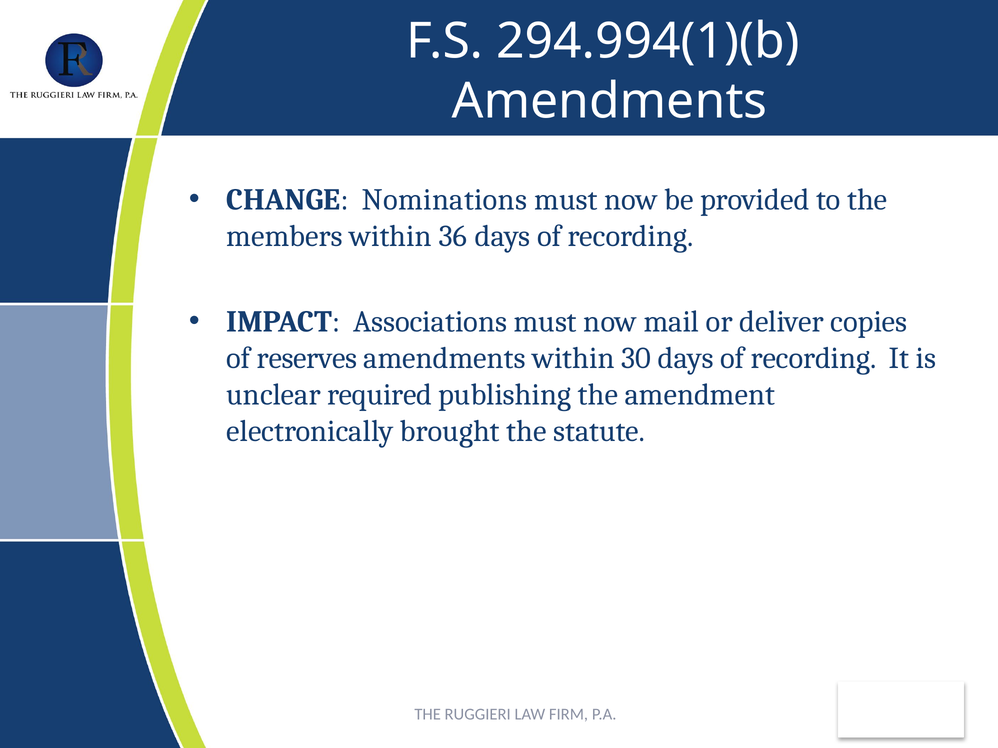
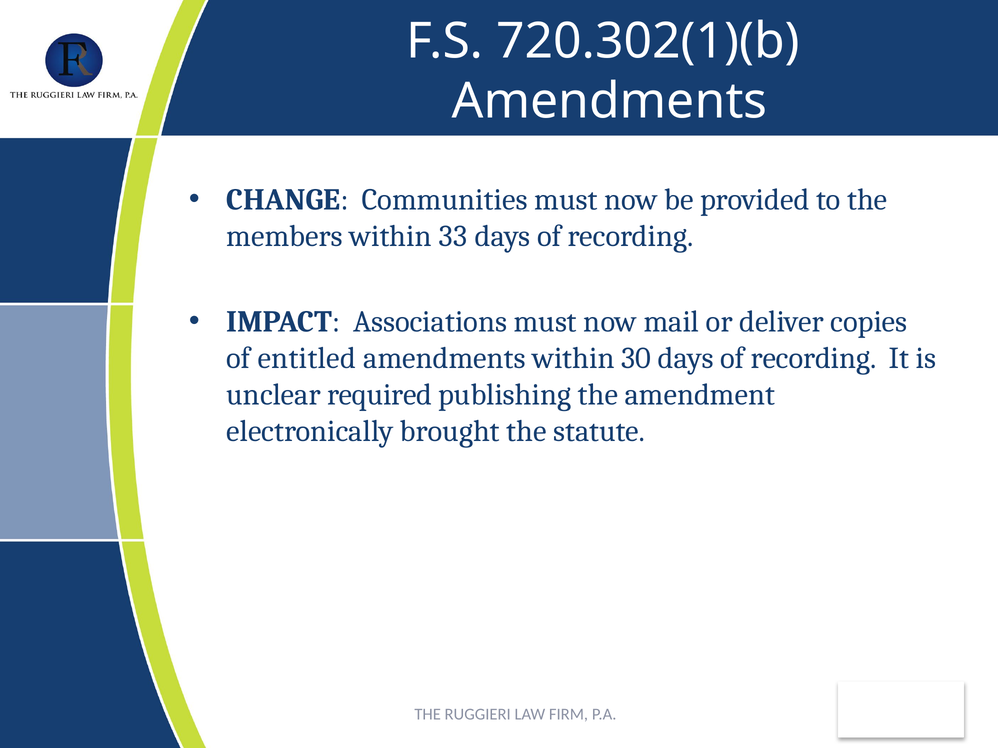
294.994(1)(b: 294.994(1)(b -> 720.302(1)(b
Nominations: Nominations -> Communities
36: 36 -> 33
reserves: reserves -> entitled
